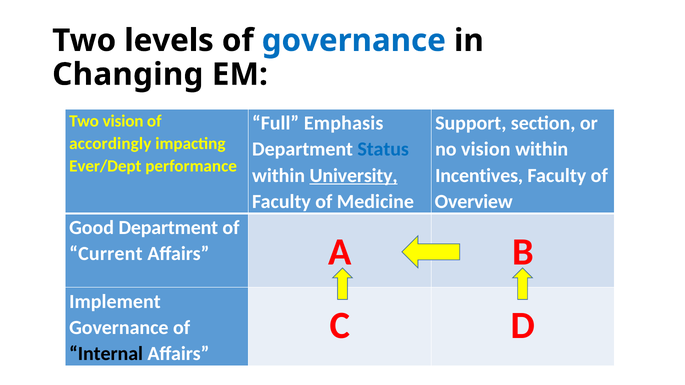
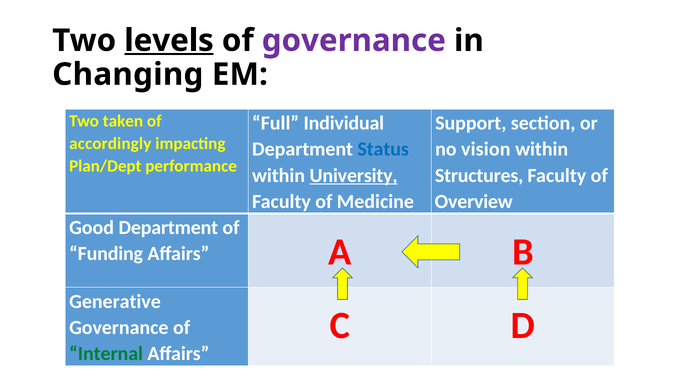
levels underline: none -> present
governance at (354, 41) colour: blue -> purple
Two vision: vision -> taken
Emphasis: Emphasis -> Individual
Ever/Dept: Ever/Dept -> Plan/Dept
Incentives: Incentives -> Structures
Current: Current -> Funding
Implement: Implement -> Generative
Internal colour: black -> green
